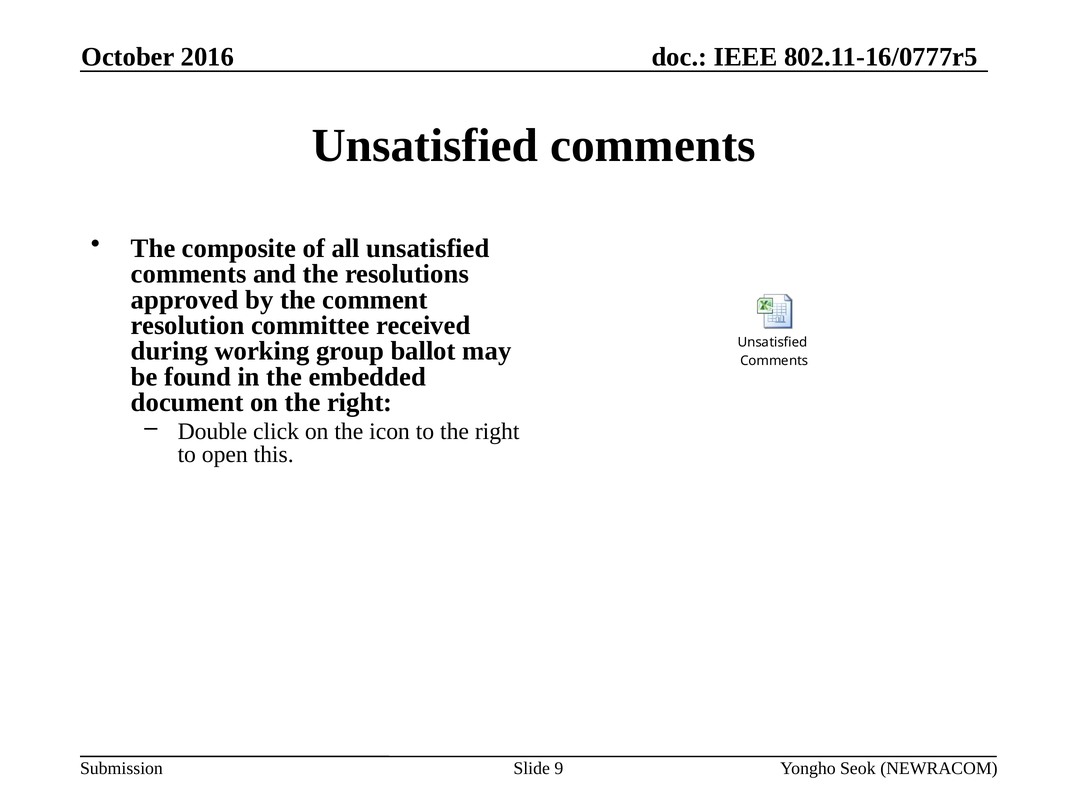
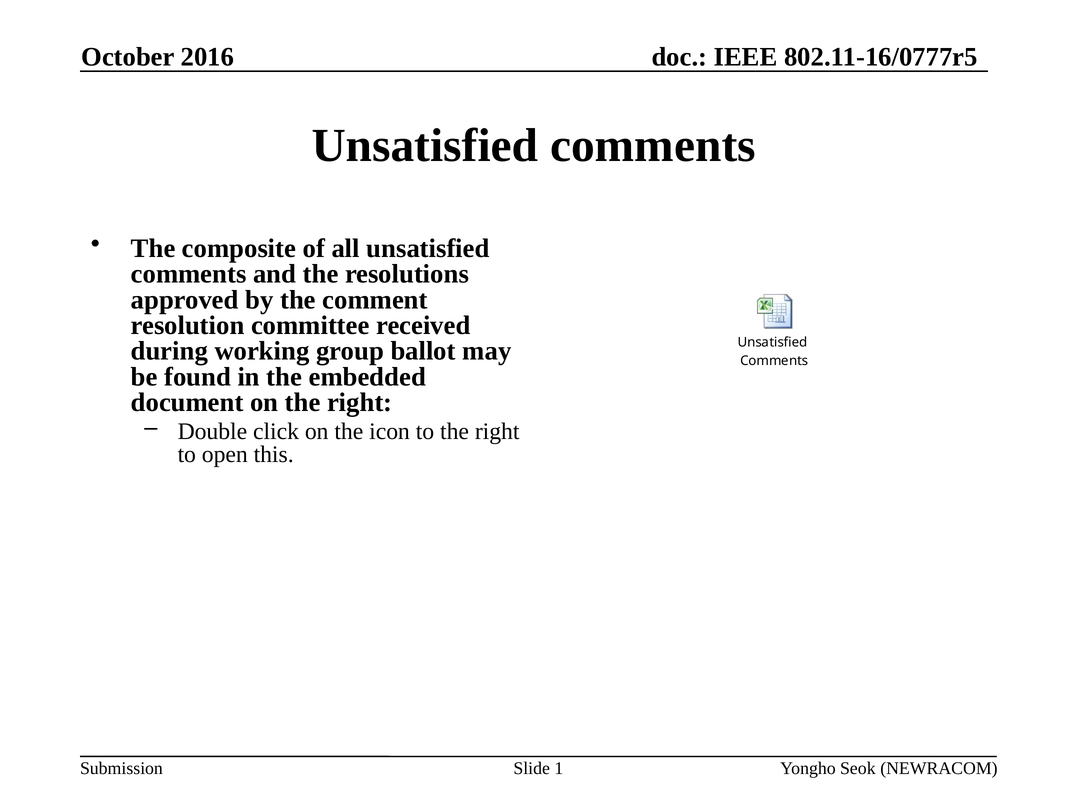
9: 9 -> 1
